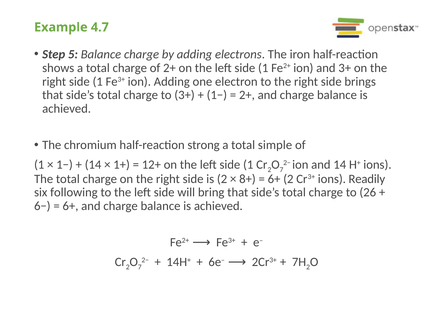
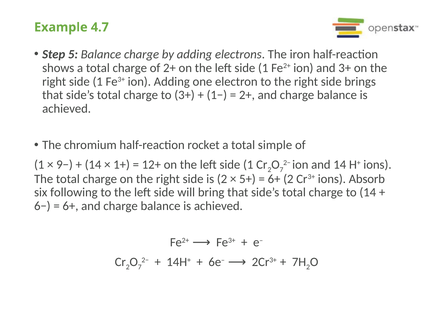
strong: strong -> rocket
1− at (65, 165): 1− -> 9−
8+: 8+ -> 5+
Readily: Readily -> Absorb
to 26: 26 -> 14
